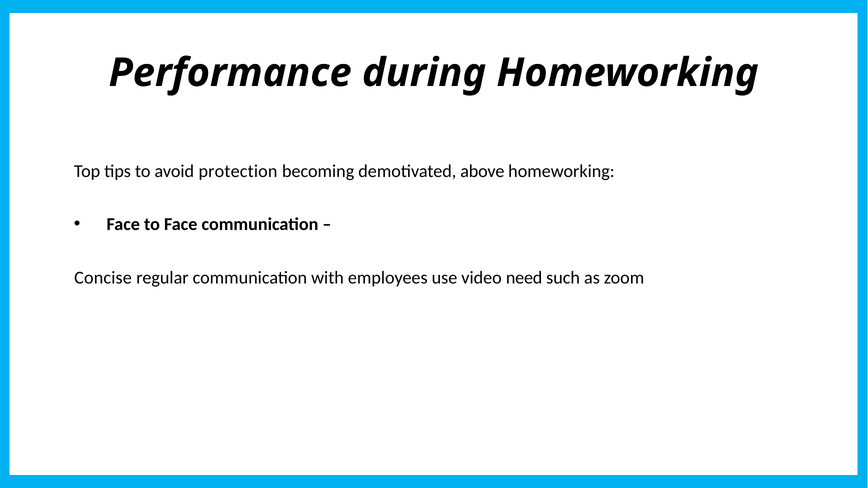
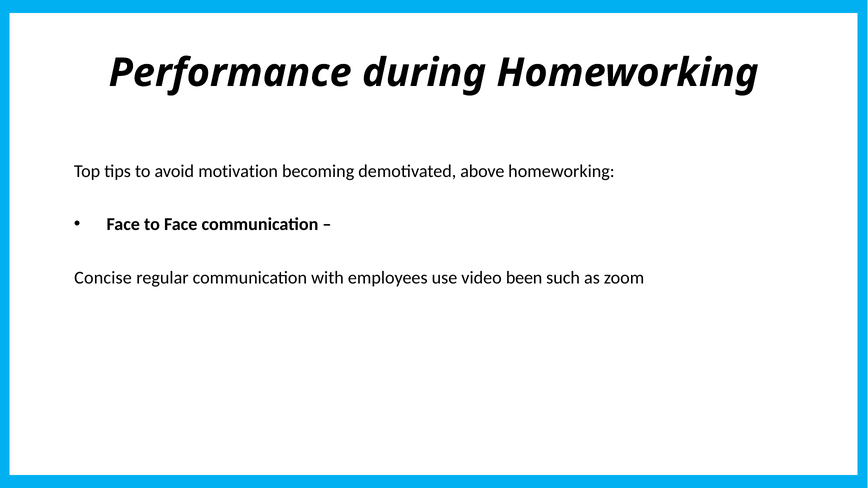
protection: protection -> motivation
need: need -> been
